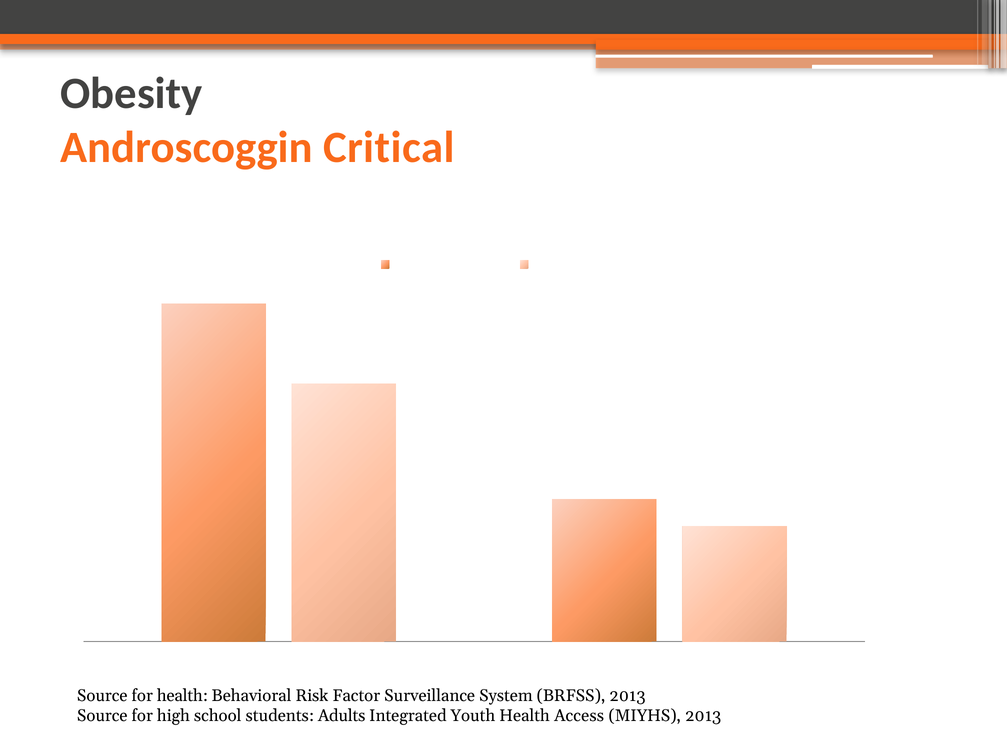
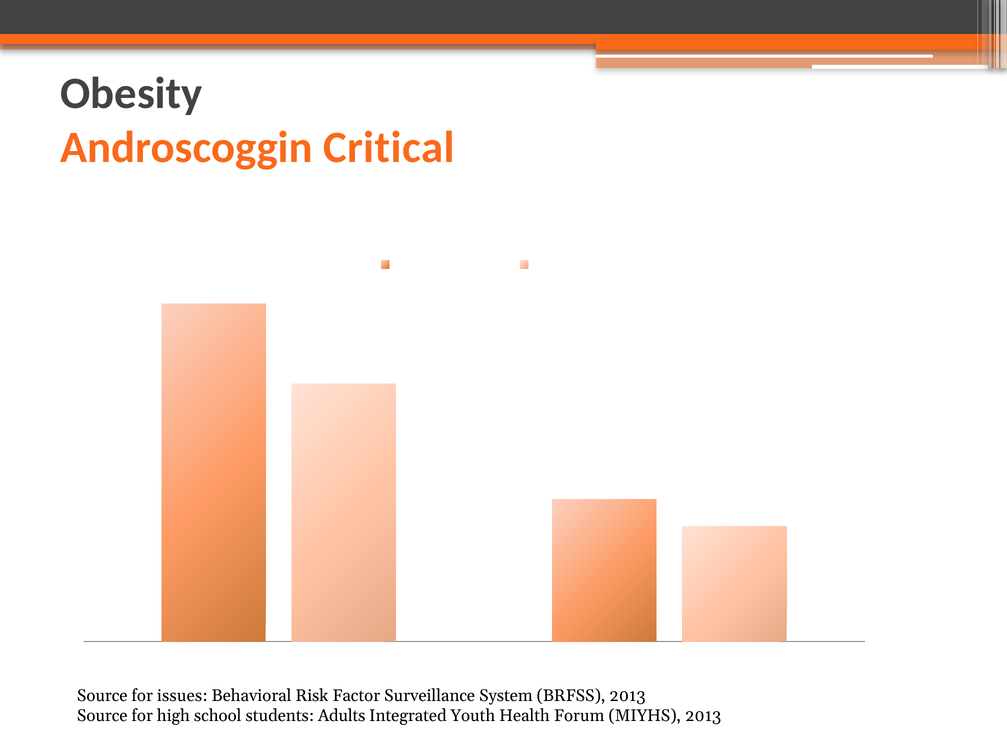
for health: health -> issues
Access: Access -> Forum
